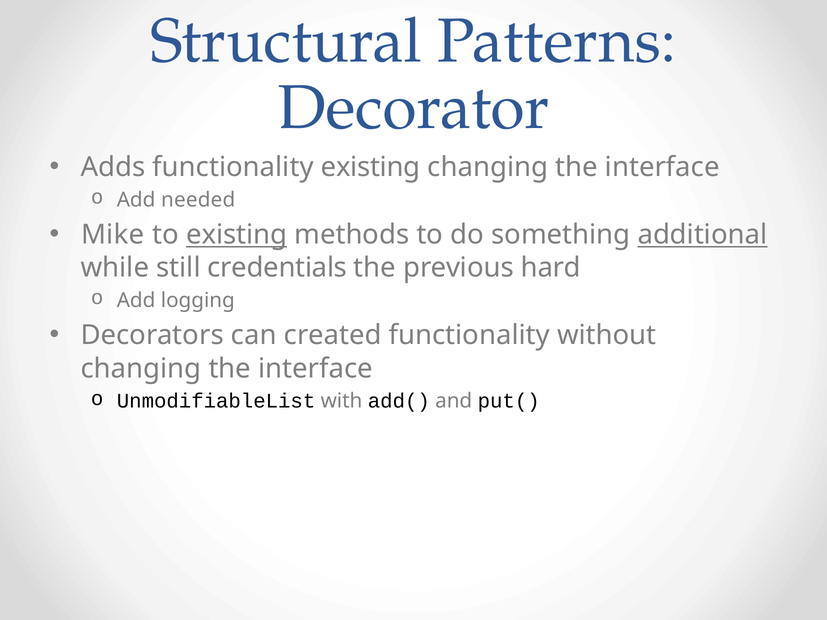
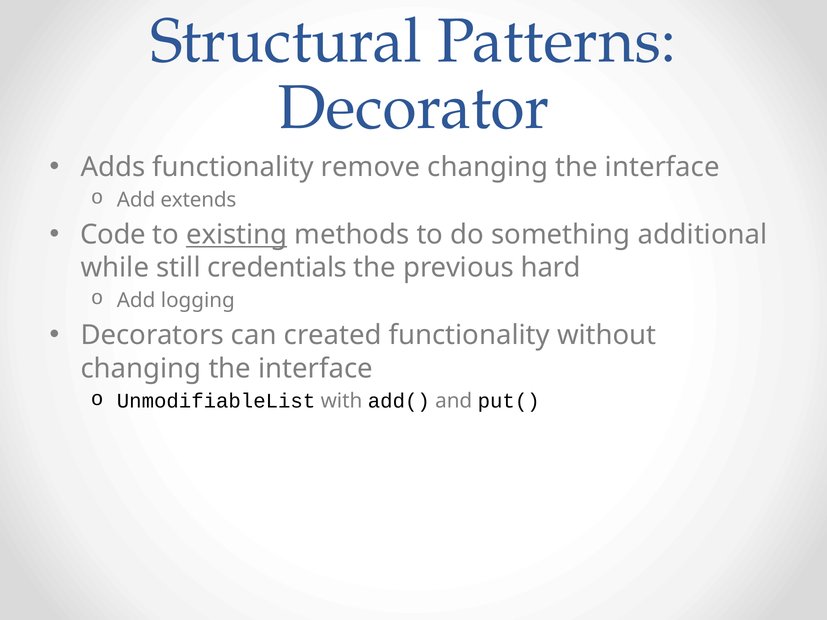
functionality existing: existing -> remove
needed: needed -> extends
Mike: Mike -> Code
additional underline: present -> none
